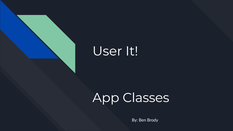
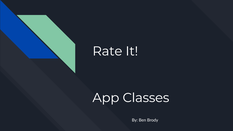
User: User -> Rate
